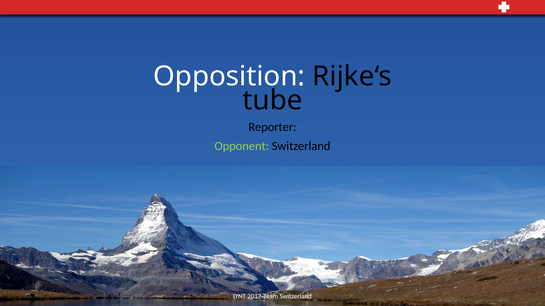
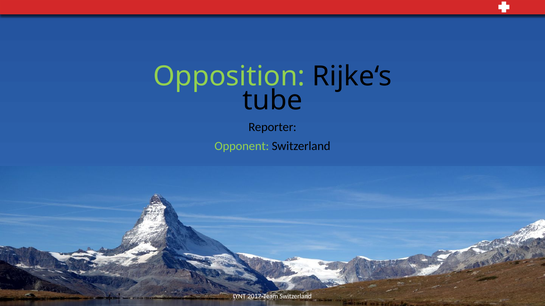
Opposition colour: white -> light green
